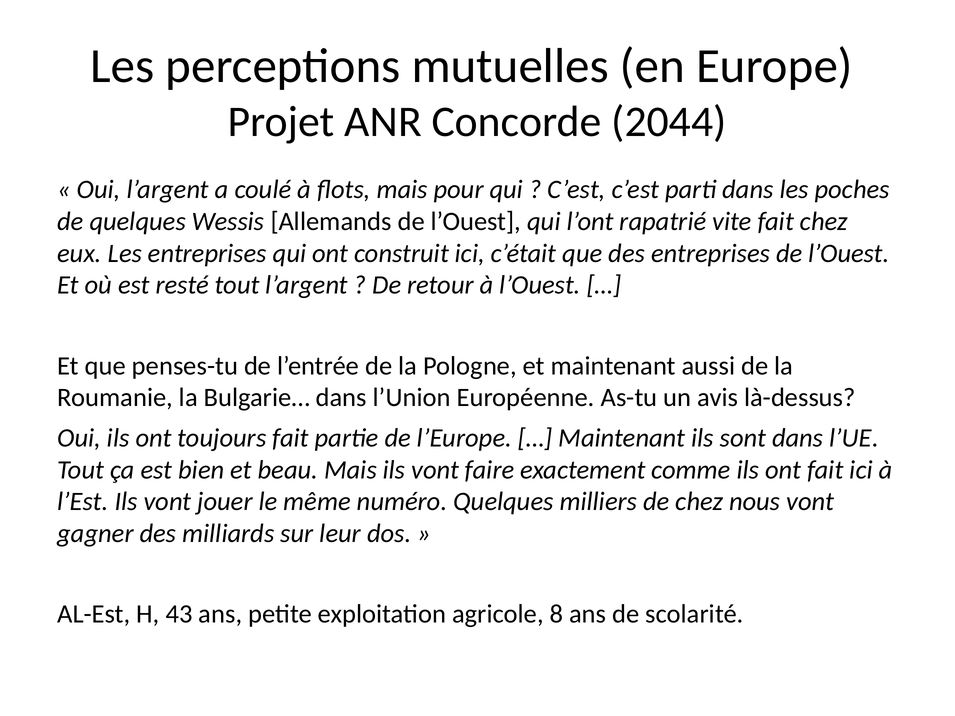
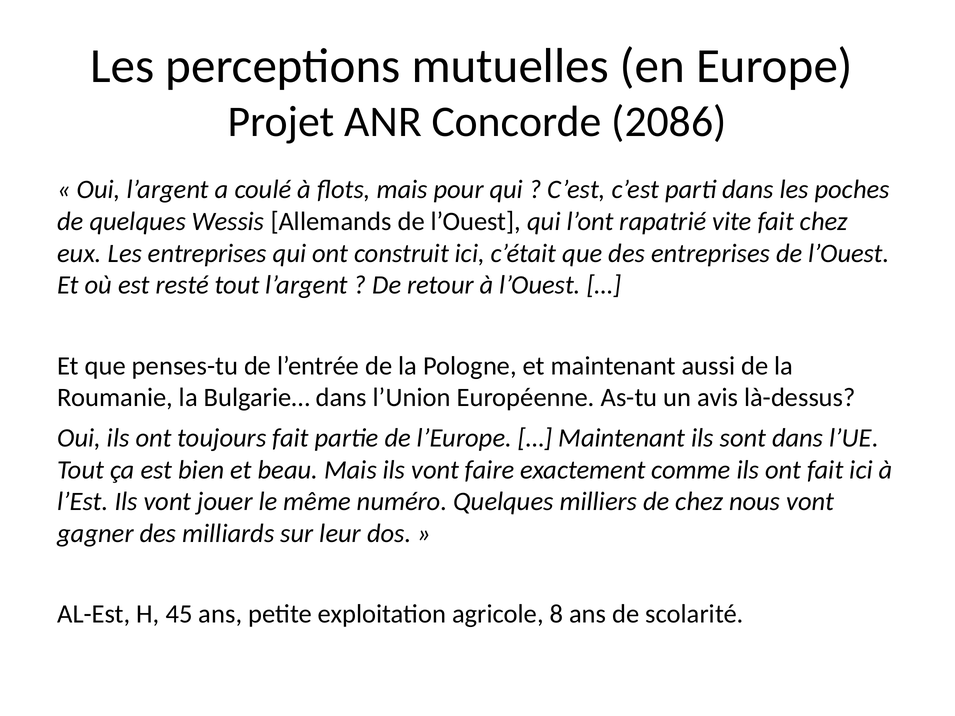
2044: 2044 -> 2086
43: 43 -> 45
